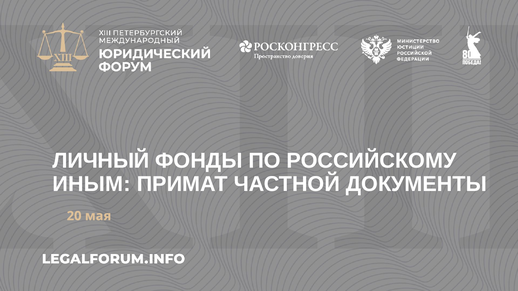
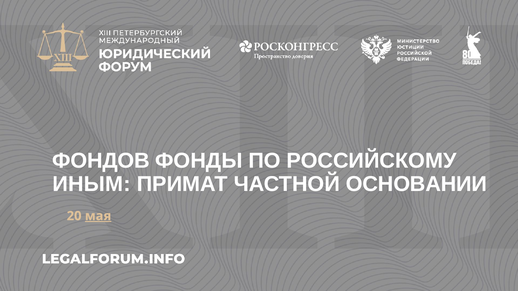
ЛИЧНЫЙ: ЛИЧНЫЙ -> ФОНДОВ
ДОКУМЕНТЫ: ДОКУМЕНТЫ -> ОСНОВАНИИ
мая underline: none -> present
